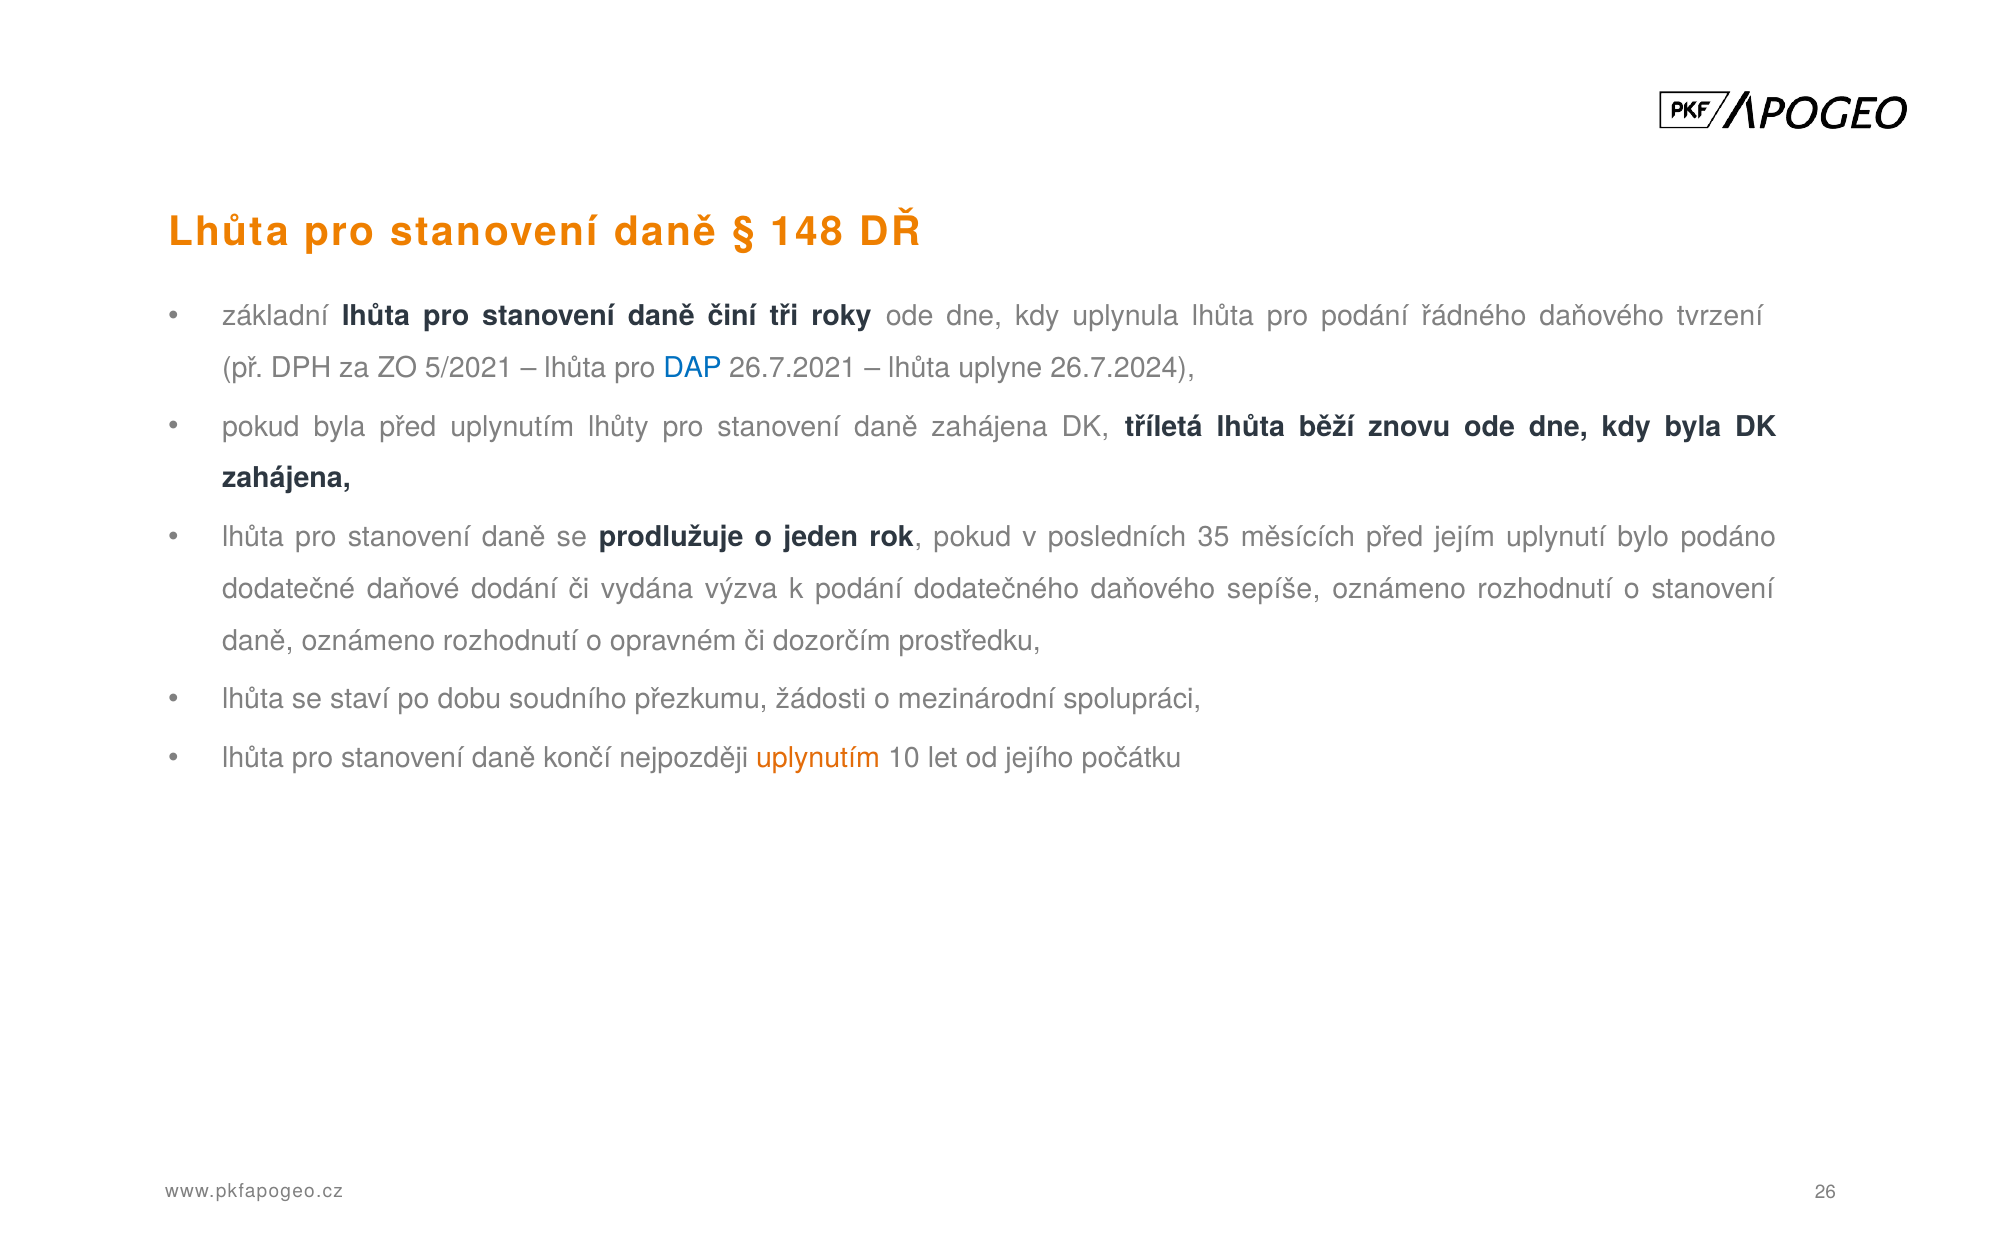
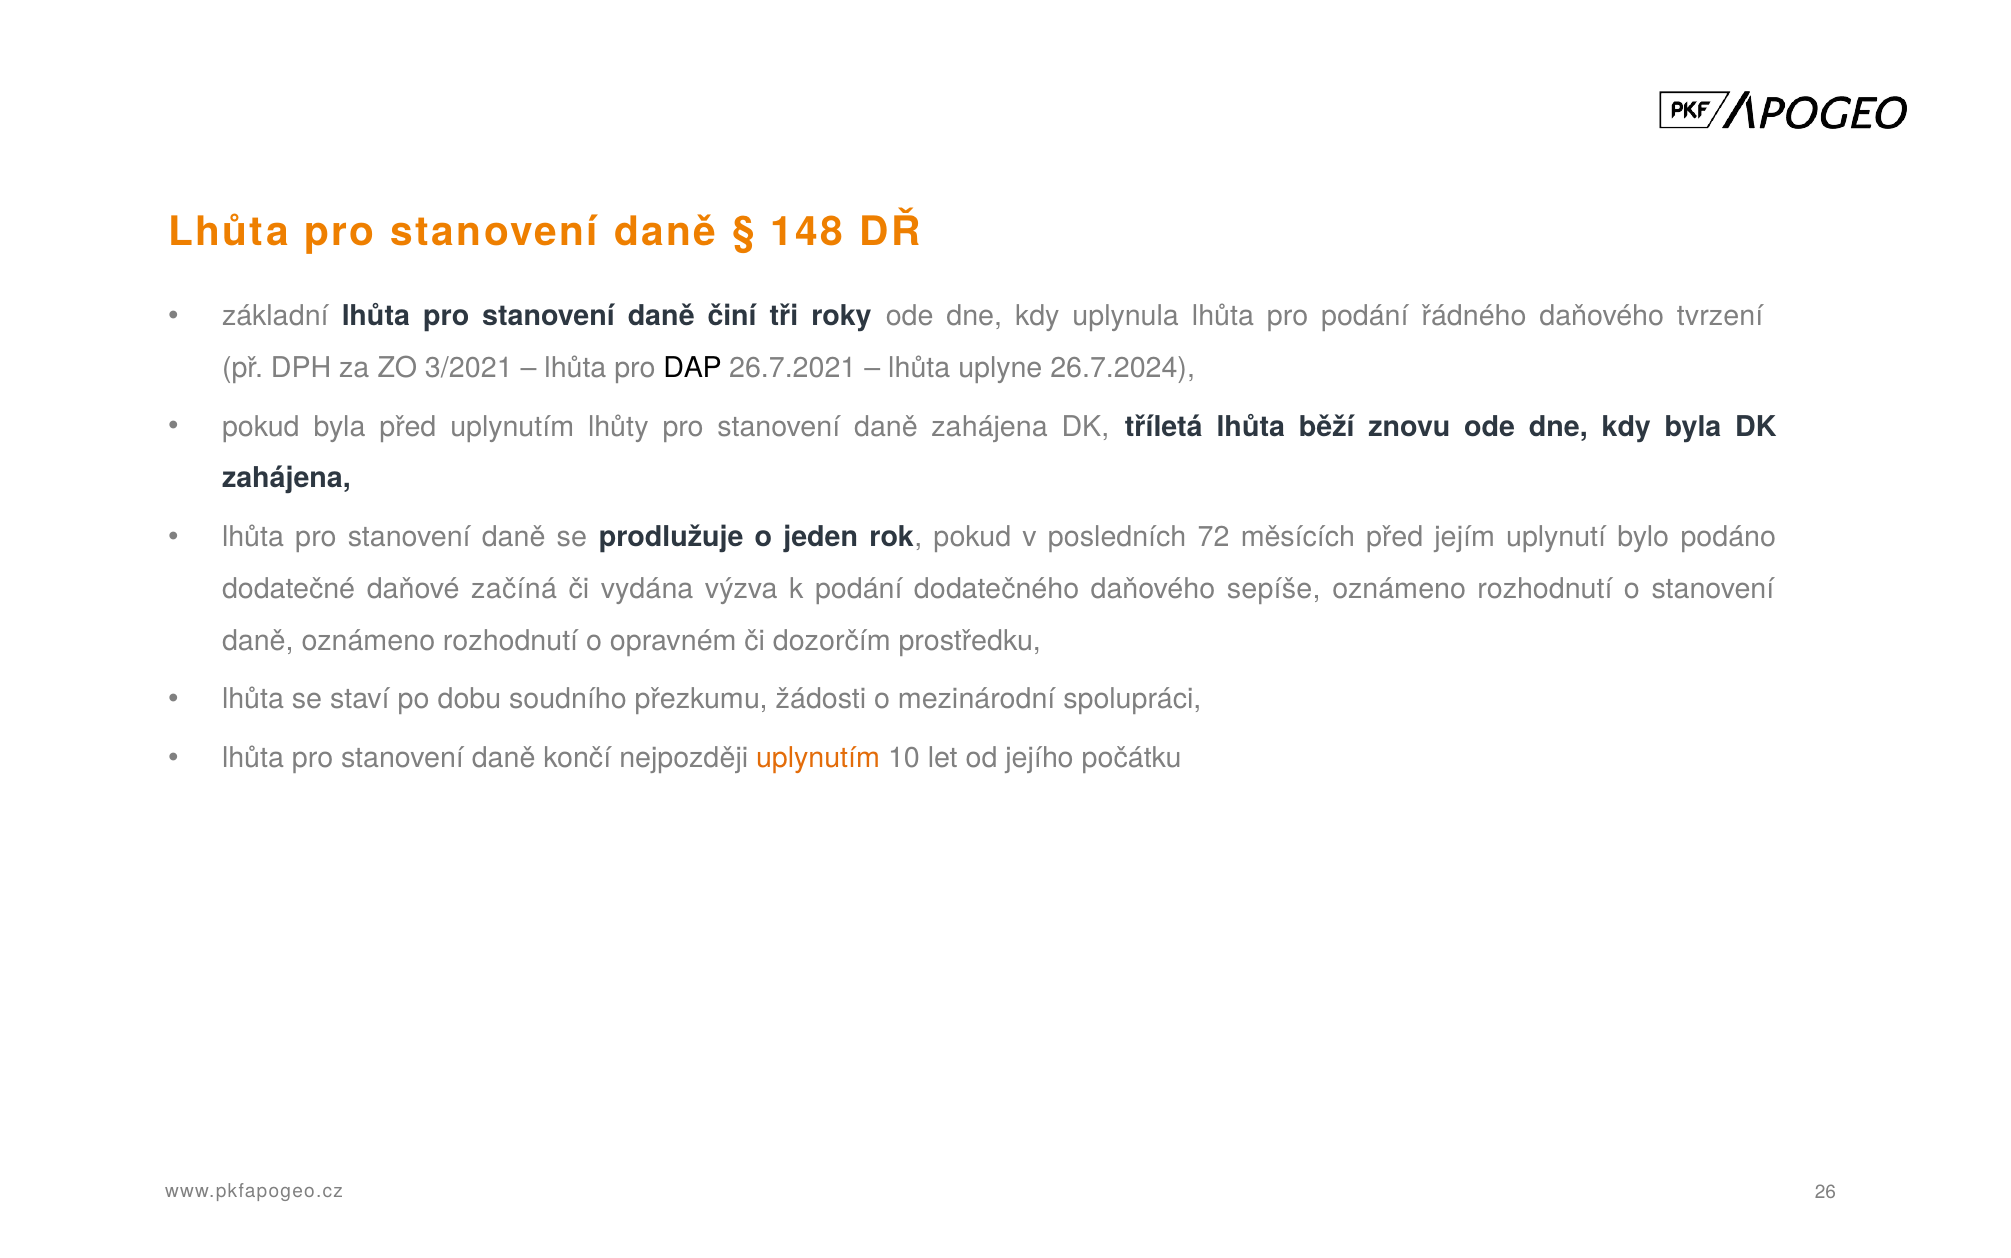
5/2021: 5/2021 -> 3/2021
DAP colour: blue -> black
35: 35 -> 72
dodání: dodání -> začíná
